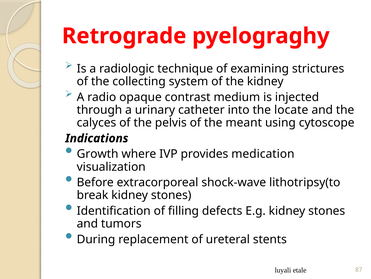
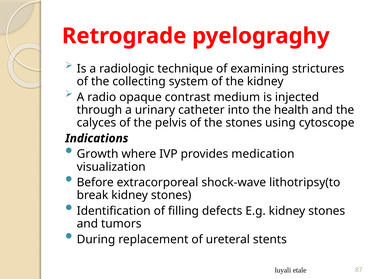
locate: locate -> health
the meant: meant -> stones
